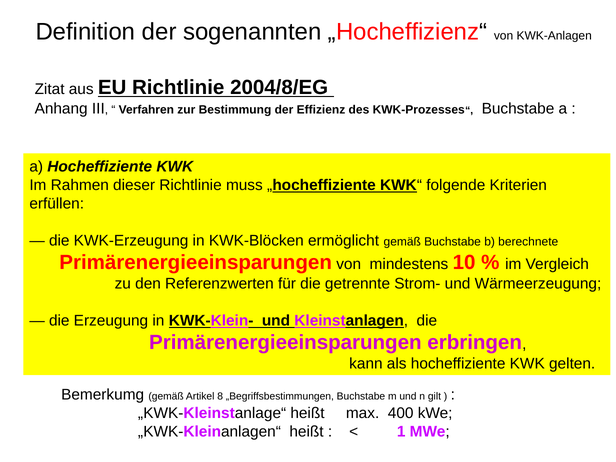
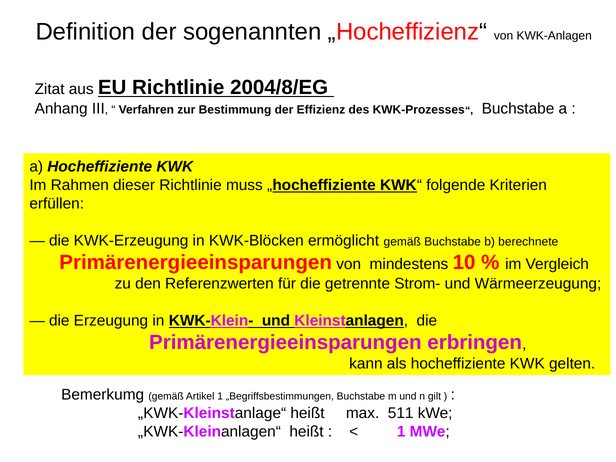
Artikel 8: 8 -> 1
400: 400 -> 511
